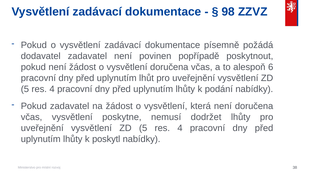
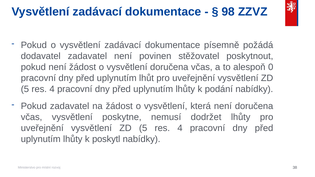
popřípadě: popřípadě -> stěžovatel
6: 6 -> 0
